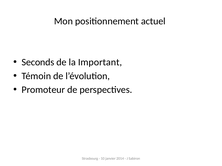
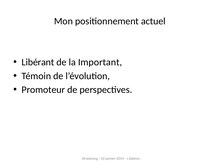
Seconds: Seconds -> Libérant
